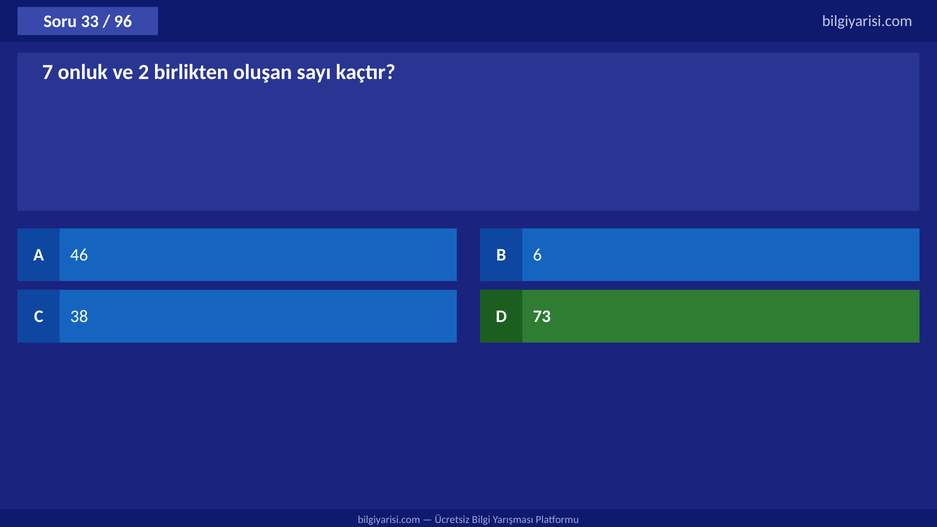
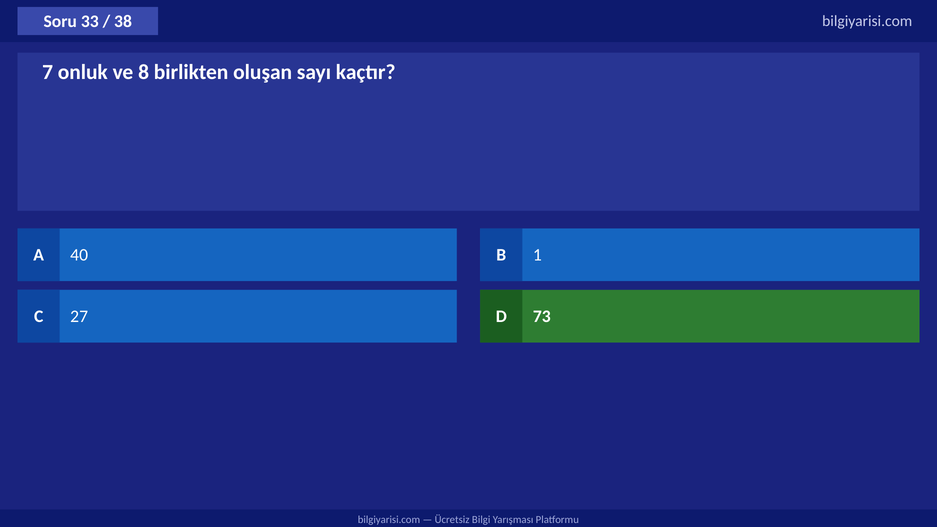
96: 96 -> 38
2: 2 -> 8
46: 46 -> 40
6: 6 -> 1
38: 38 -> 27
